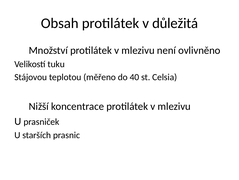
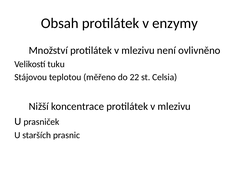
důležitá: důležitá -> enzymy
40: 40 -> 22
